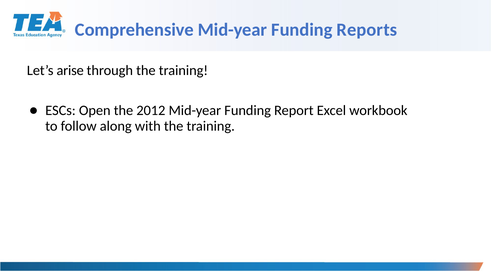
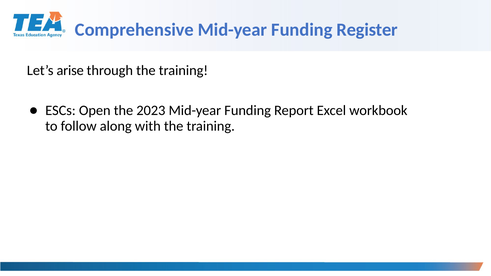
Reports: Reports -> Register
2012: 2012 -> 2023
